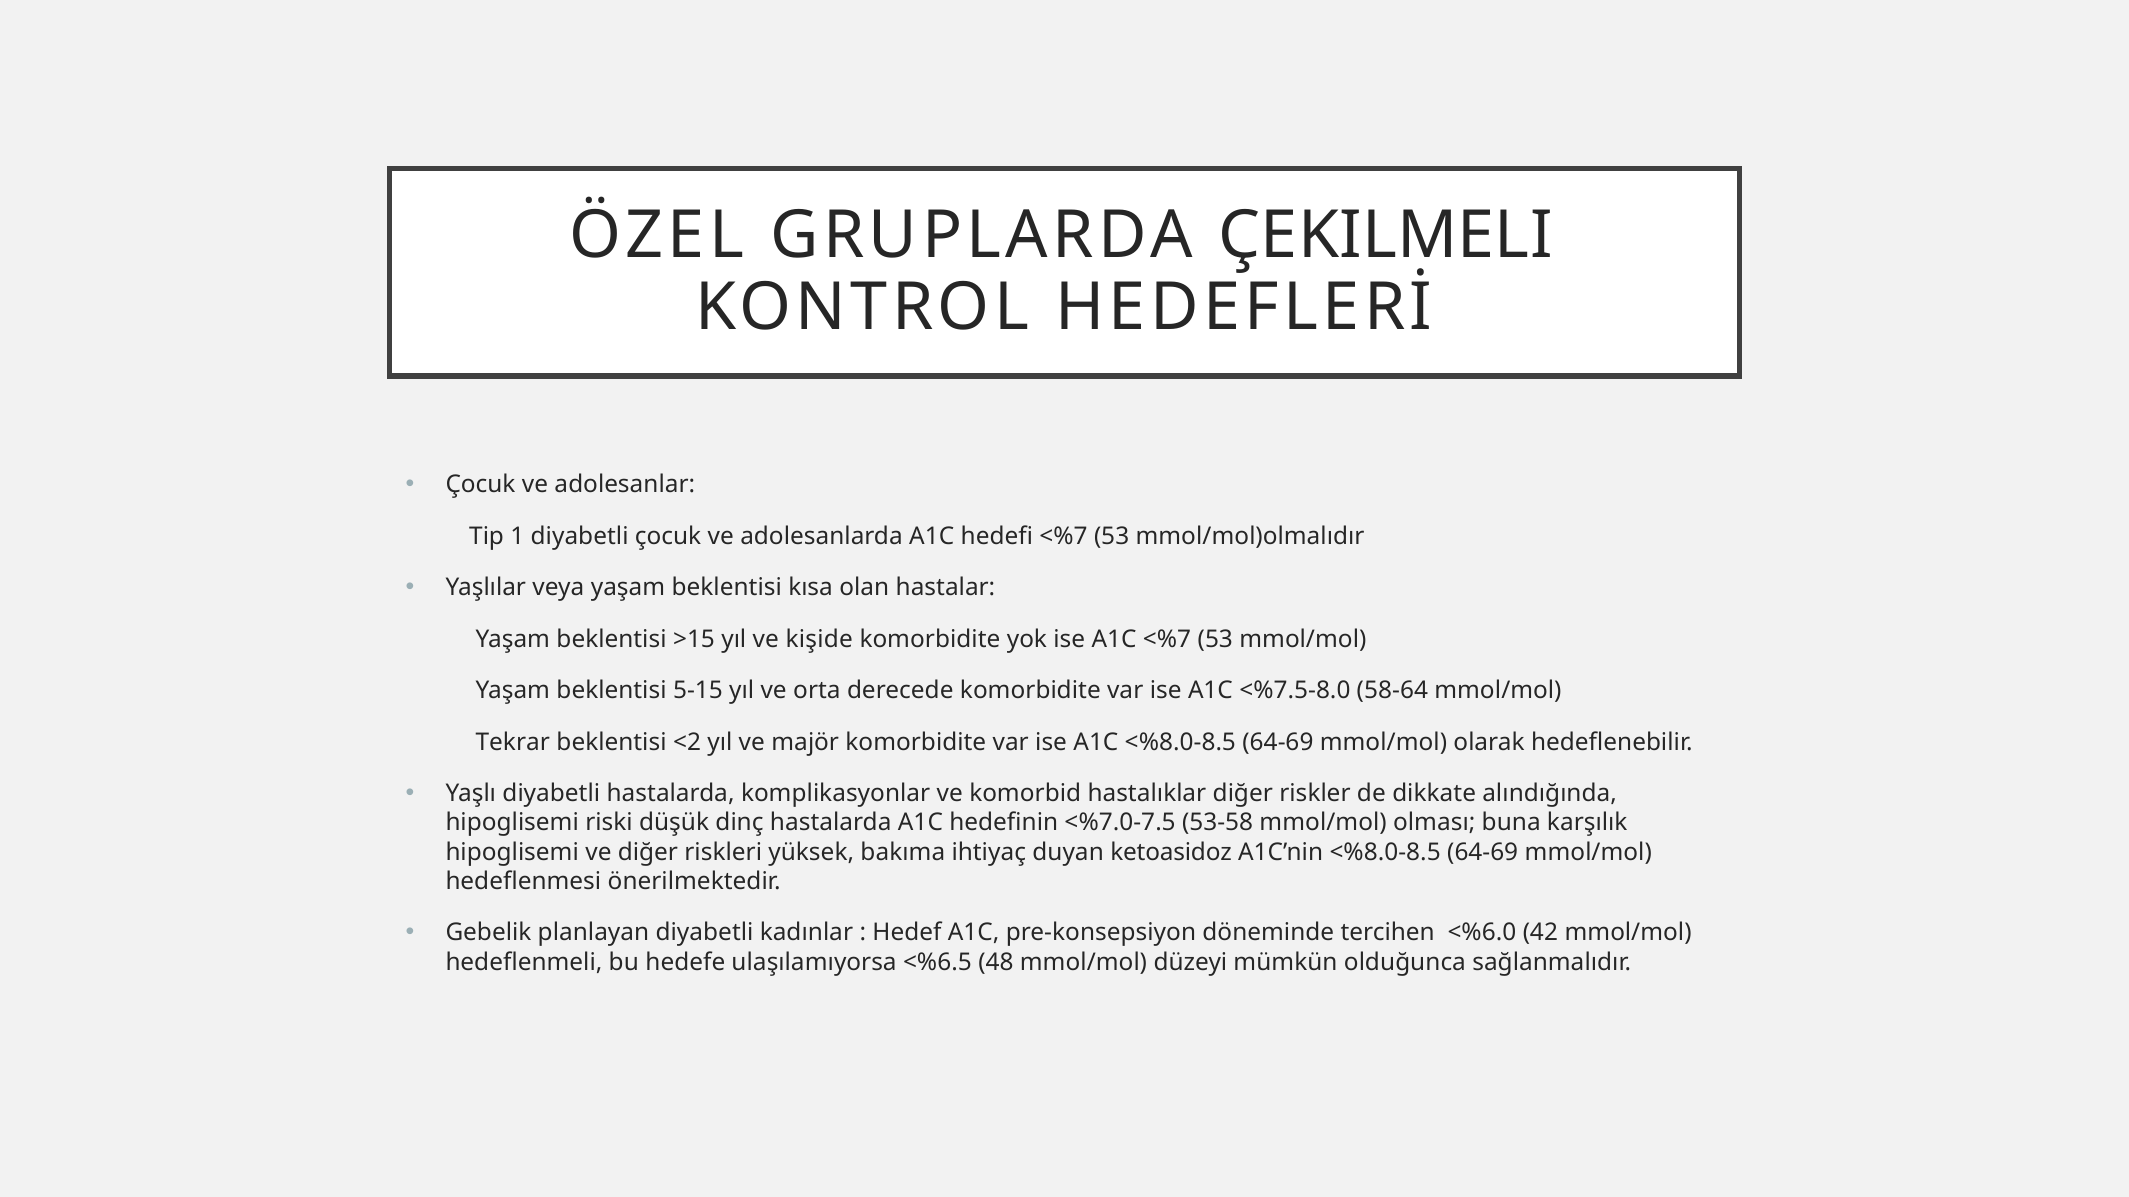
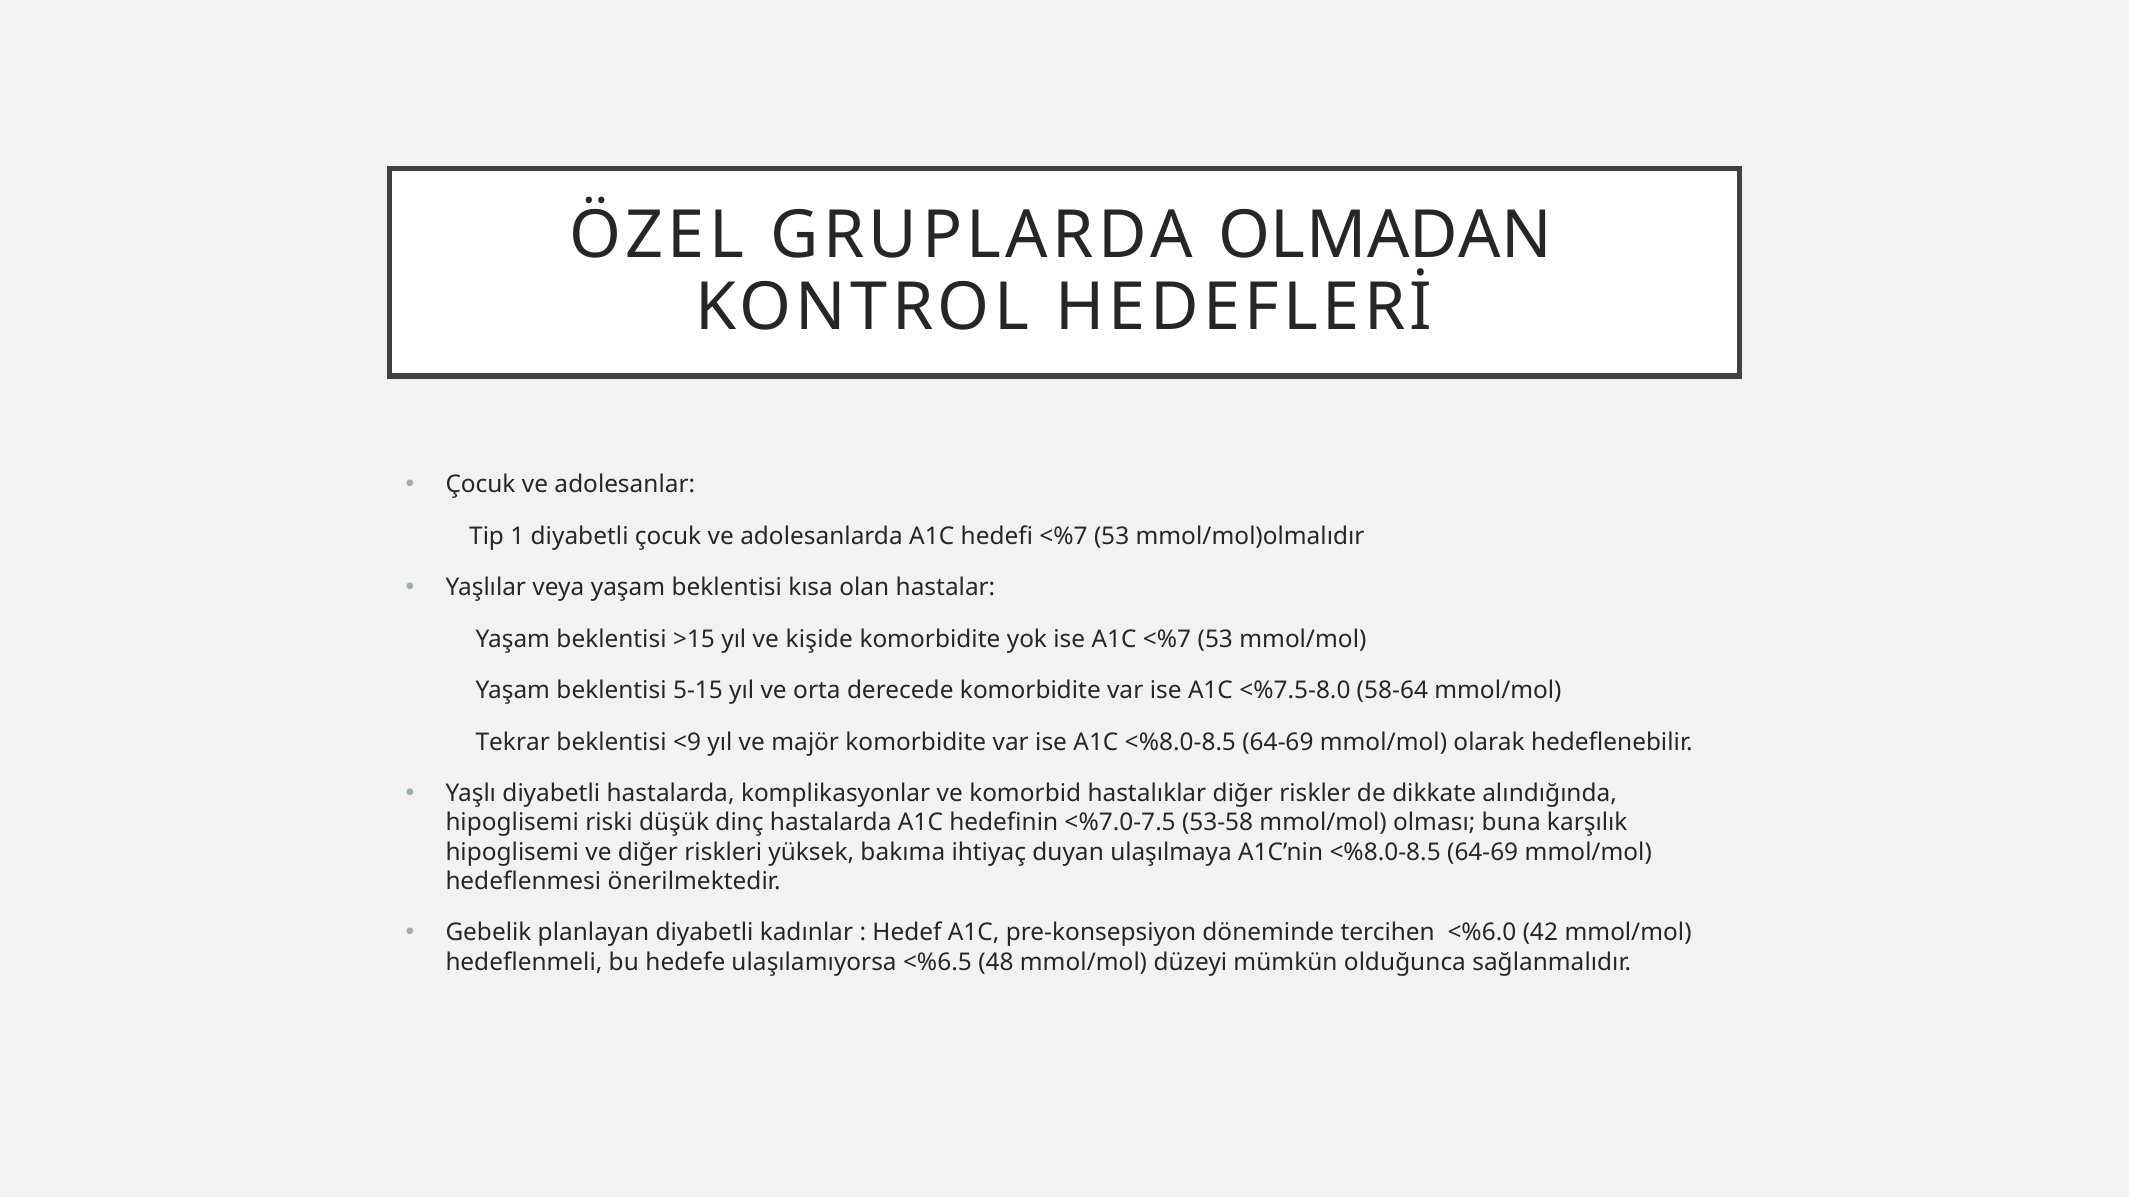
ÇEKILMELI: ÇEKILMELI -> OLMADAN
<2: <2 -> <9
ketoasidoz: ketoasidoz -> ulaşılmaya
